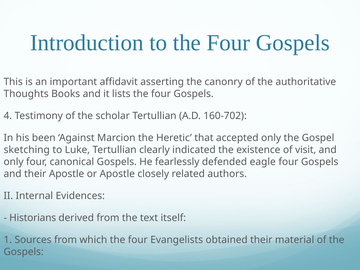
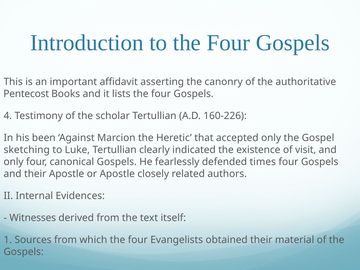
Thoughts: Thoughts -> Pentecost
160-702: 160-702 -> 160-226
eagle: eagle -> times
Historians: Historians -> Witnesses
